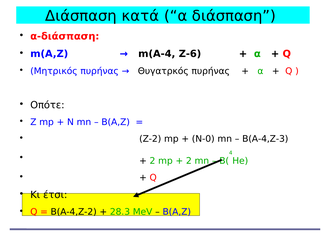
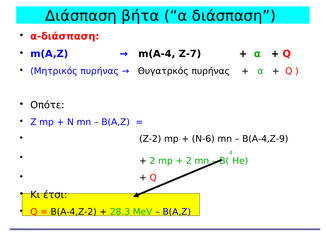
κατά: κατά -> βήτα
Z-6: Z-6 -> Z-7
N-0: N-0 -> N-6
B(A-4,Z-3: B(A-4,Z-3 -> B(A-4,Z-9
